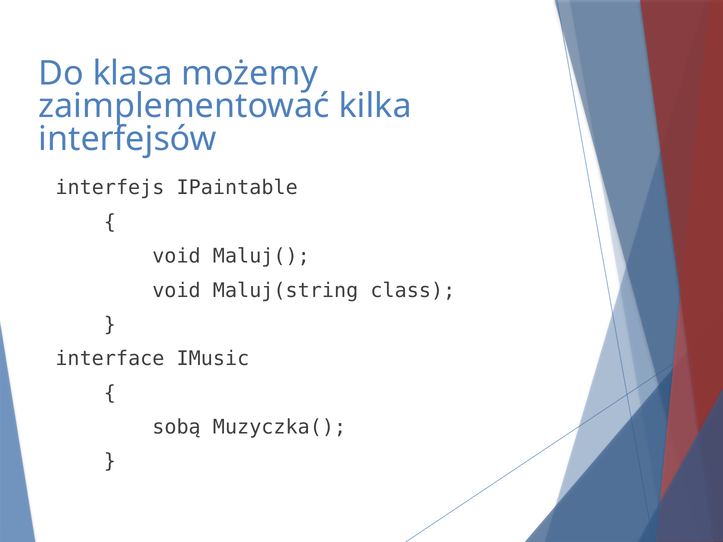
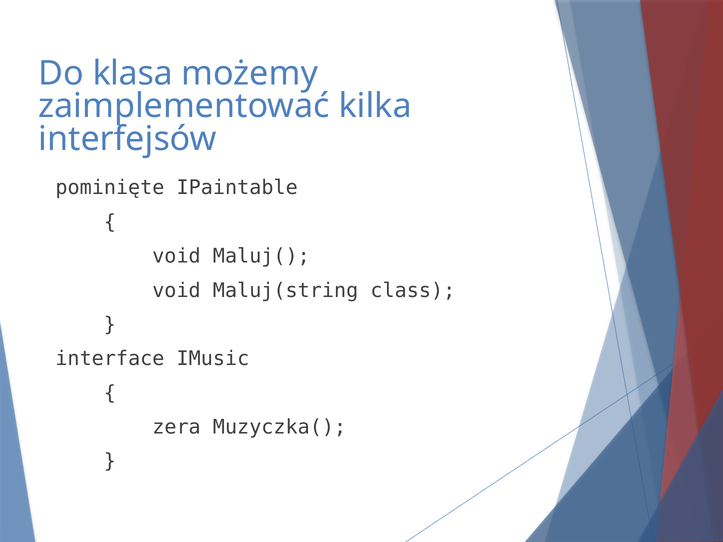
interfejs: interfejs -> pominięte
sobą: sobą -> zera
